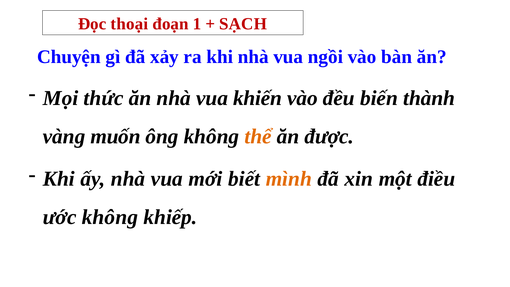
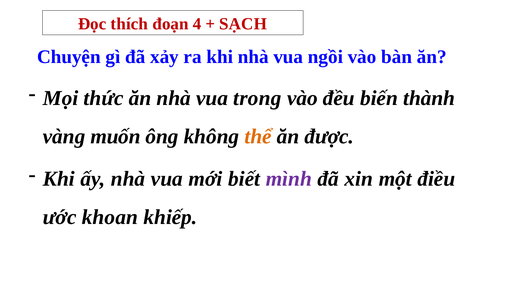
thoại: thoại -> thích
1: 1 -> 4
khiến: khiến -> trong
mình colour: orange -> purple
ước không: không -> khoan
